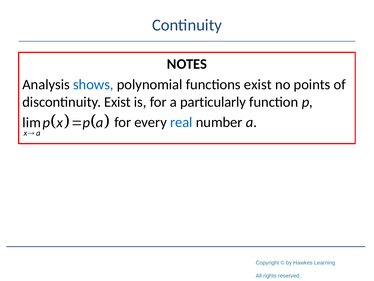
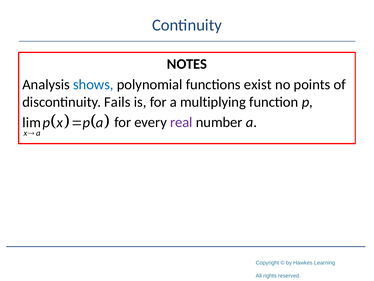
discontinuity Exist: Exist -> Fails
particularly: particularly -> multiplying
real colour: blue -> purple
